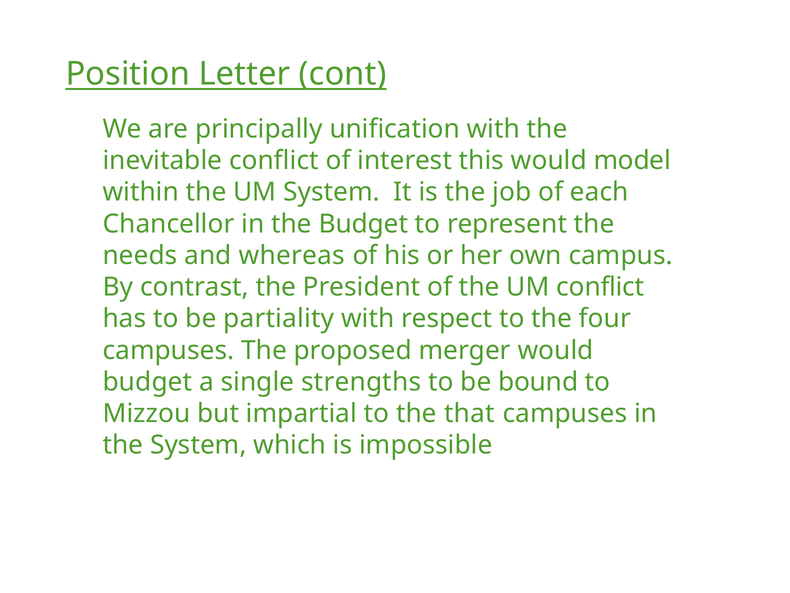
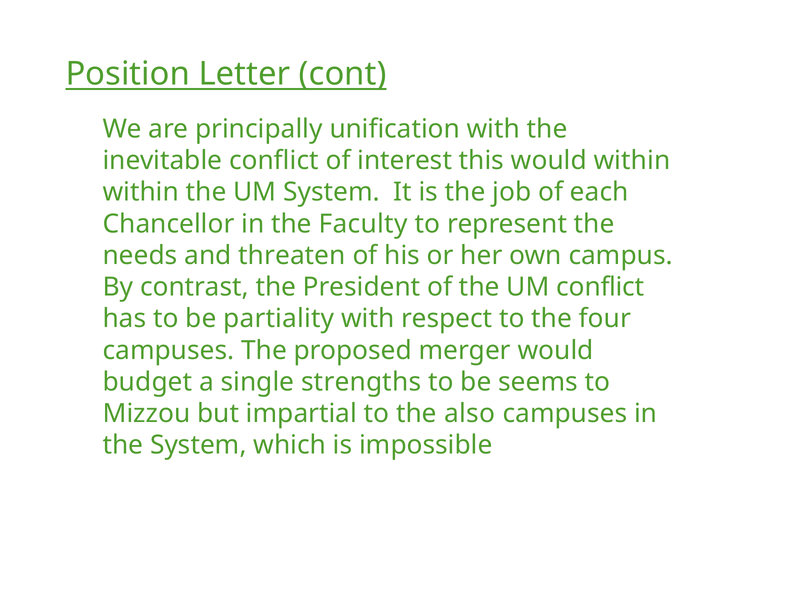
would model: model -> within
the Budget: Budget -> Faculty
whereas: whereas -> threaten
bound: bound -> seems
that: that -> also
